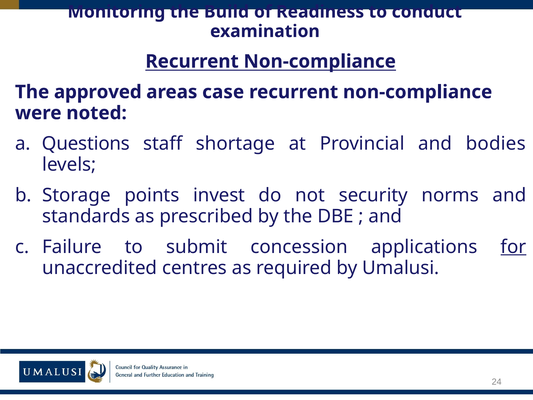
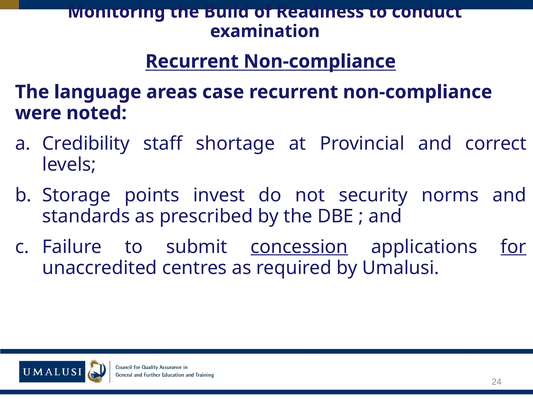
approved: approved -> language
Questions: Questions -> Credibility
bodies: bodies -> correct
concession underline: none -> present
